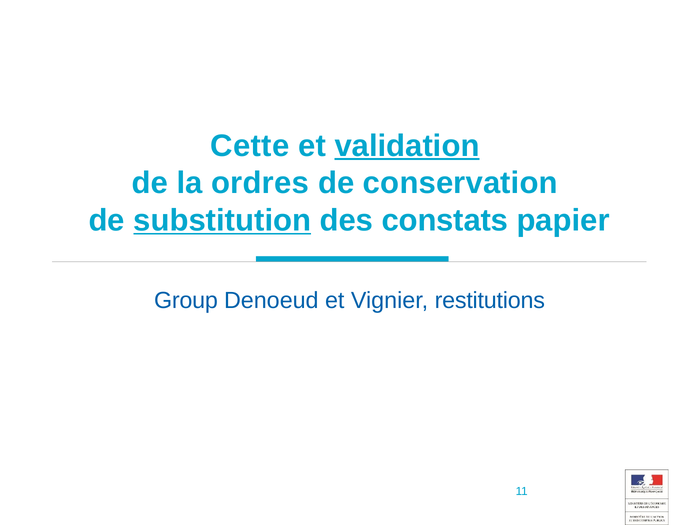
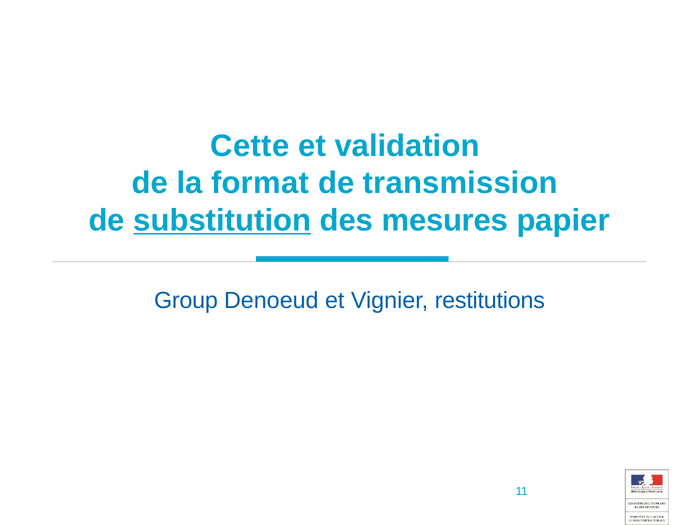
validation underline: present -> none
ordres: ordres -> format
conservation: conservation -> transmission
constats: constats -> mesures
